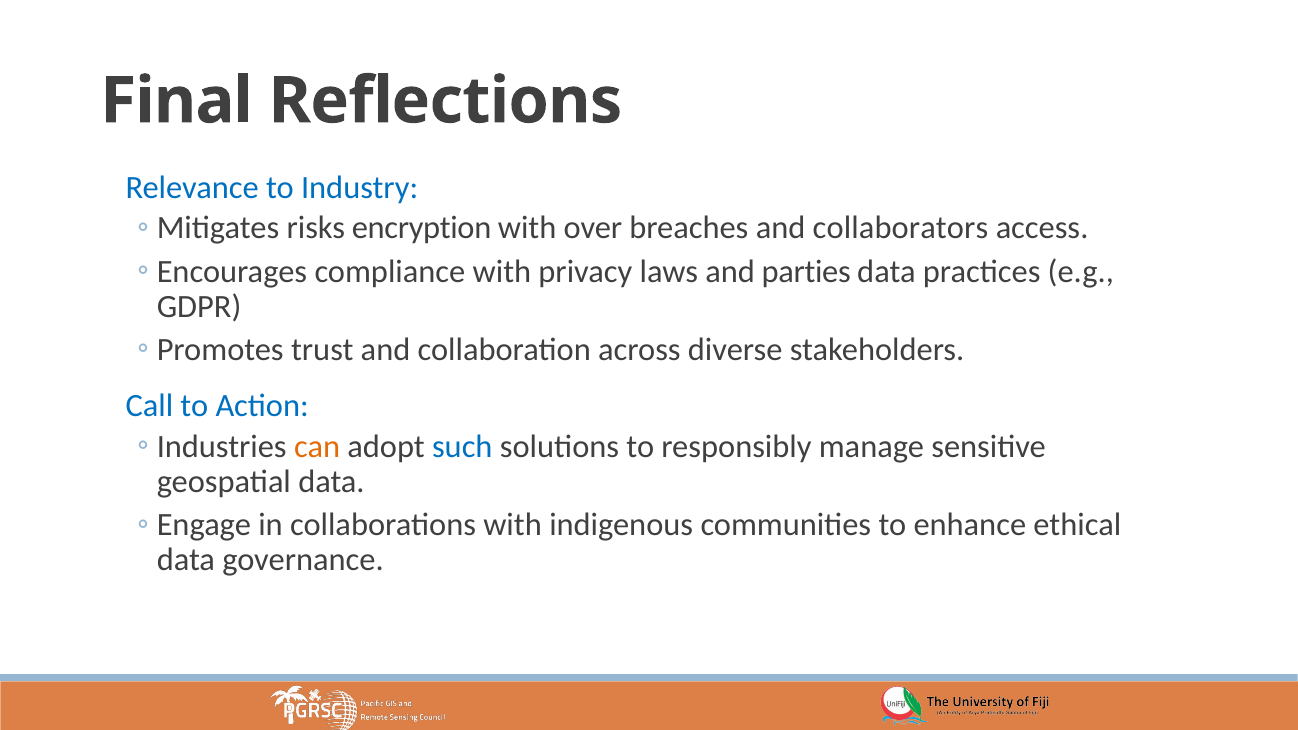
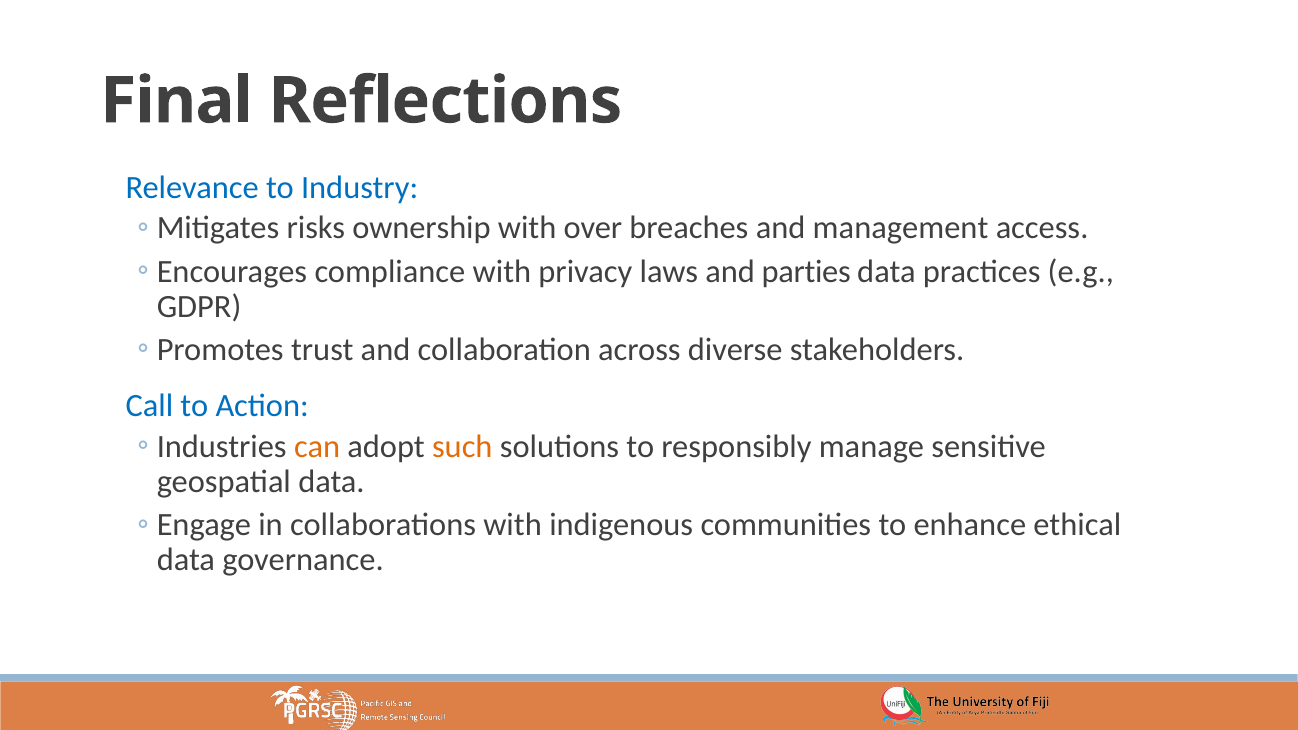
encryption: encryption -> ownership
collaborators: collaborators -> management
such colour: blue -> orange
